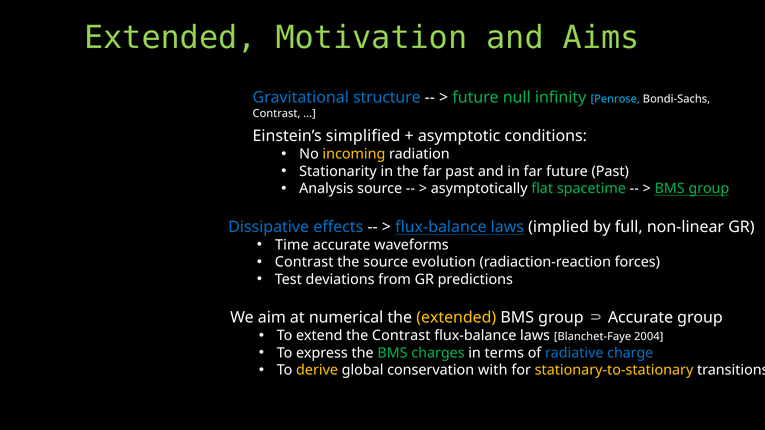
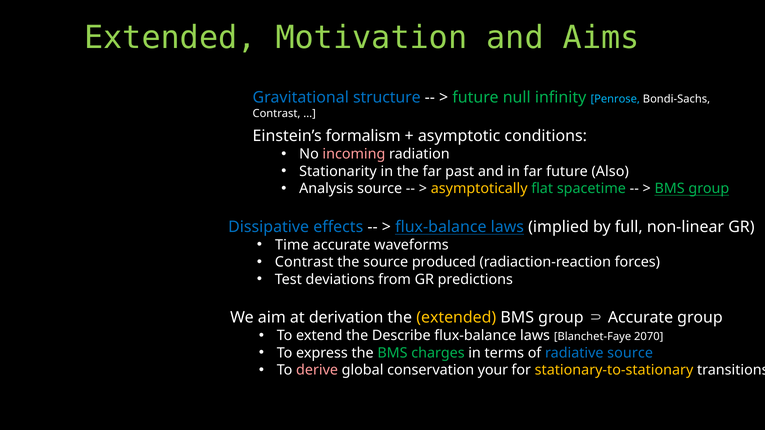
simplified: simplified -> formalism
incoming colour: yellow -> pink
future Past: Past -> Also
asymptotically colour: white -> yellow
evolution: evolution -> produced
numerical: numerical -> derivation
the Contrast: Contrast -> Describe
2004: 2004 -> 2070
radiative charge: charge -> source
derive colour: yellow -> pink
with: with -> your
